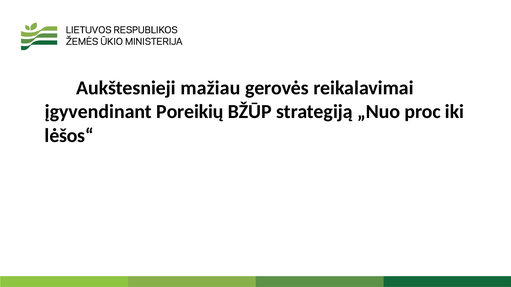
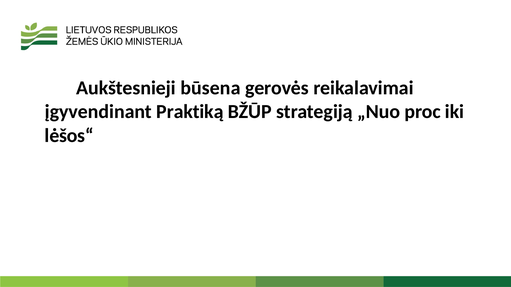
mažiau: mažiau -> būsena
Poreikių: Poreikių -> Praktiką
